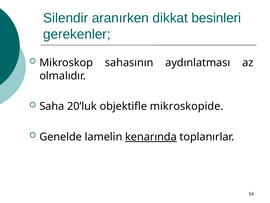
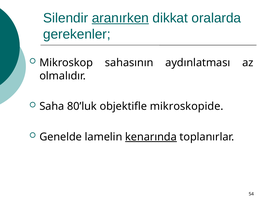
aranırken underline: none -> present
besinleri: besinleri -> oralarda
20’luk: 20’luk -> 80’luk
